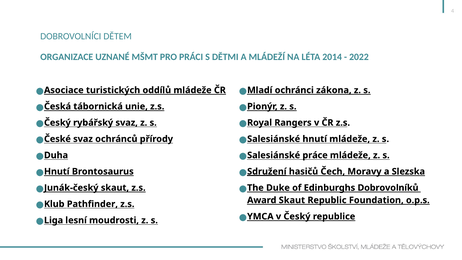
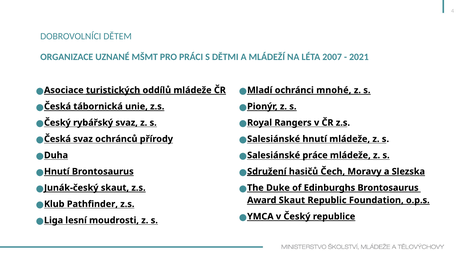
2014: 2014 -> 2007
2022: 2022 -> 2021
turistických underline: none -> present
zákona: zákona -> mnohé
České at (57, 139): České -> Česká
Edinburghs Dobrovolníků: Dobrovolníků -> Brontosaurus
